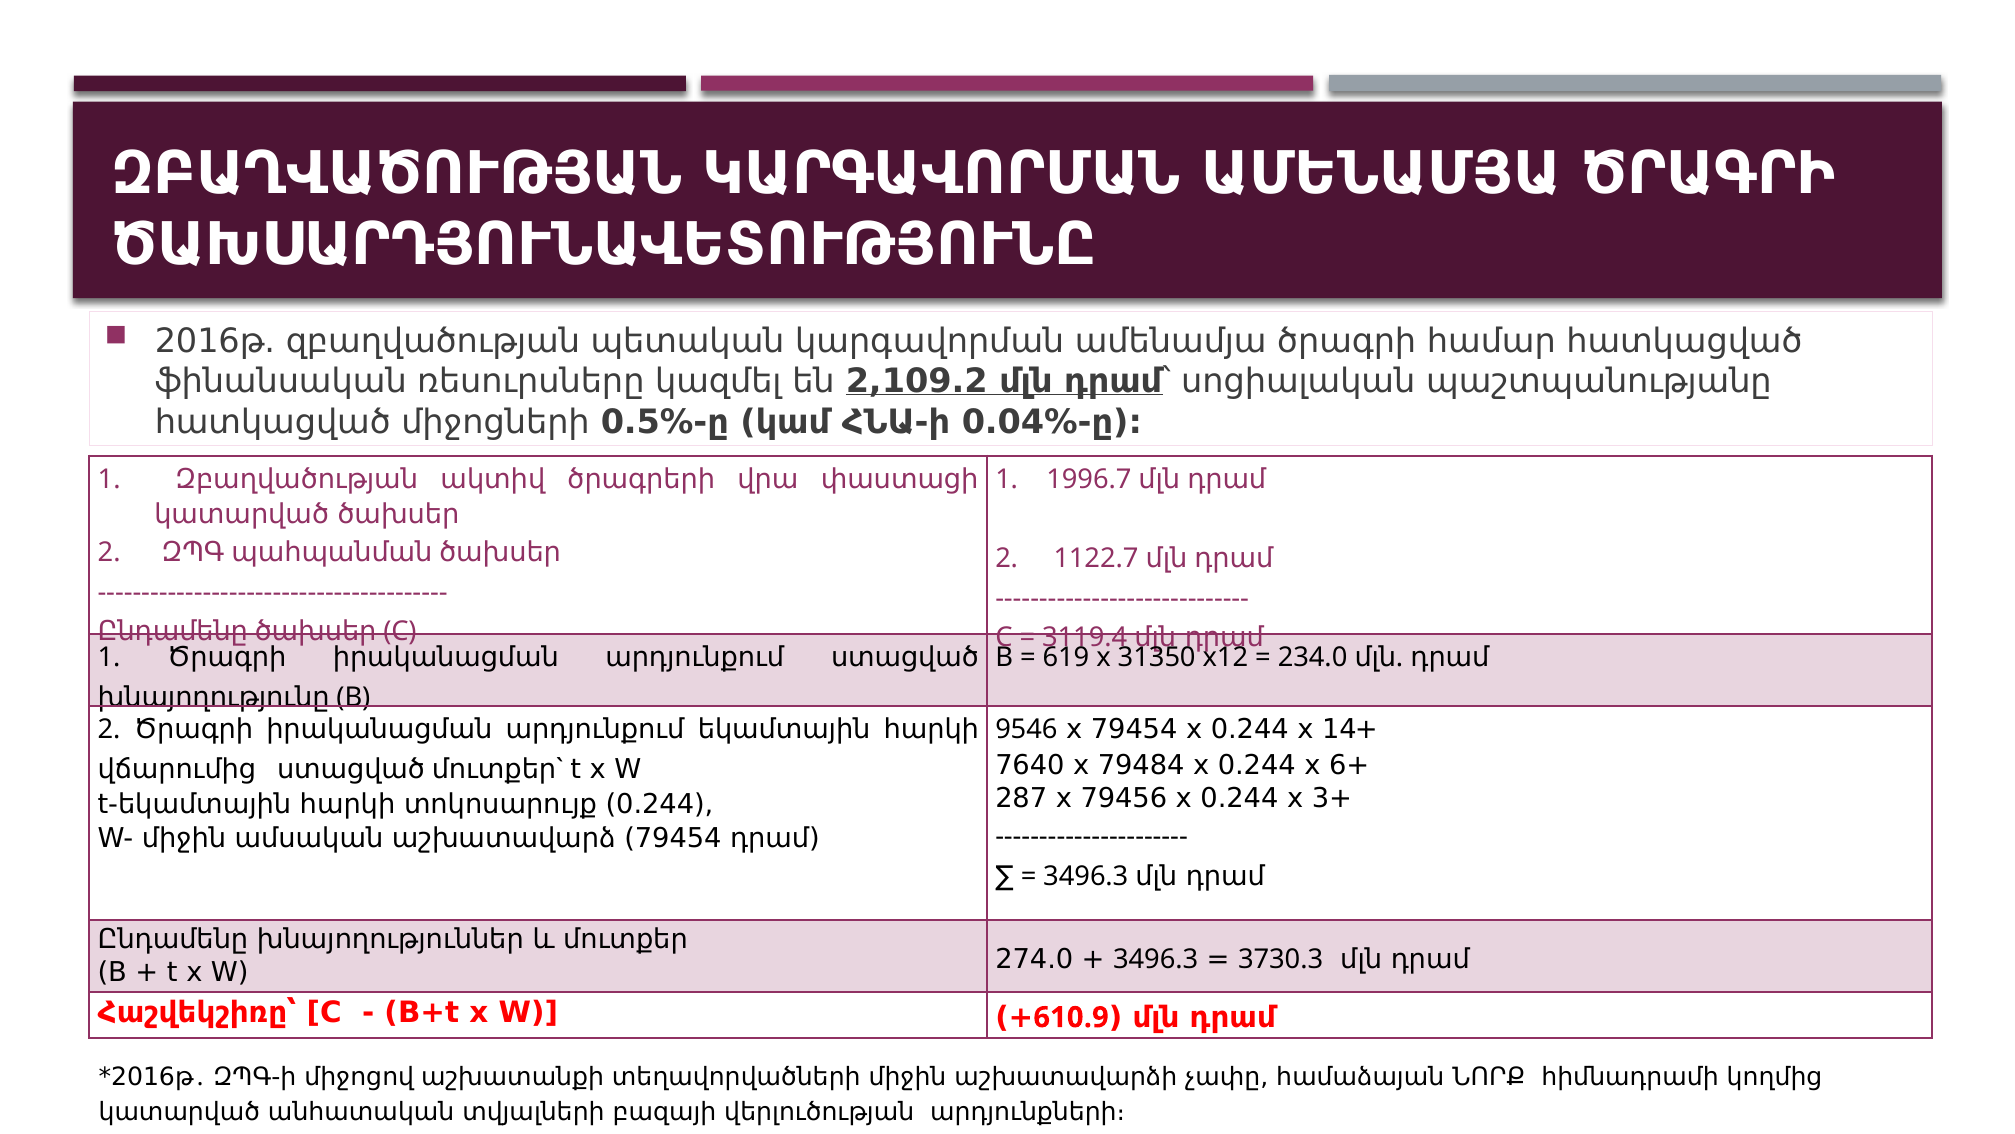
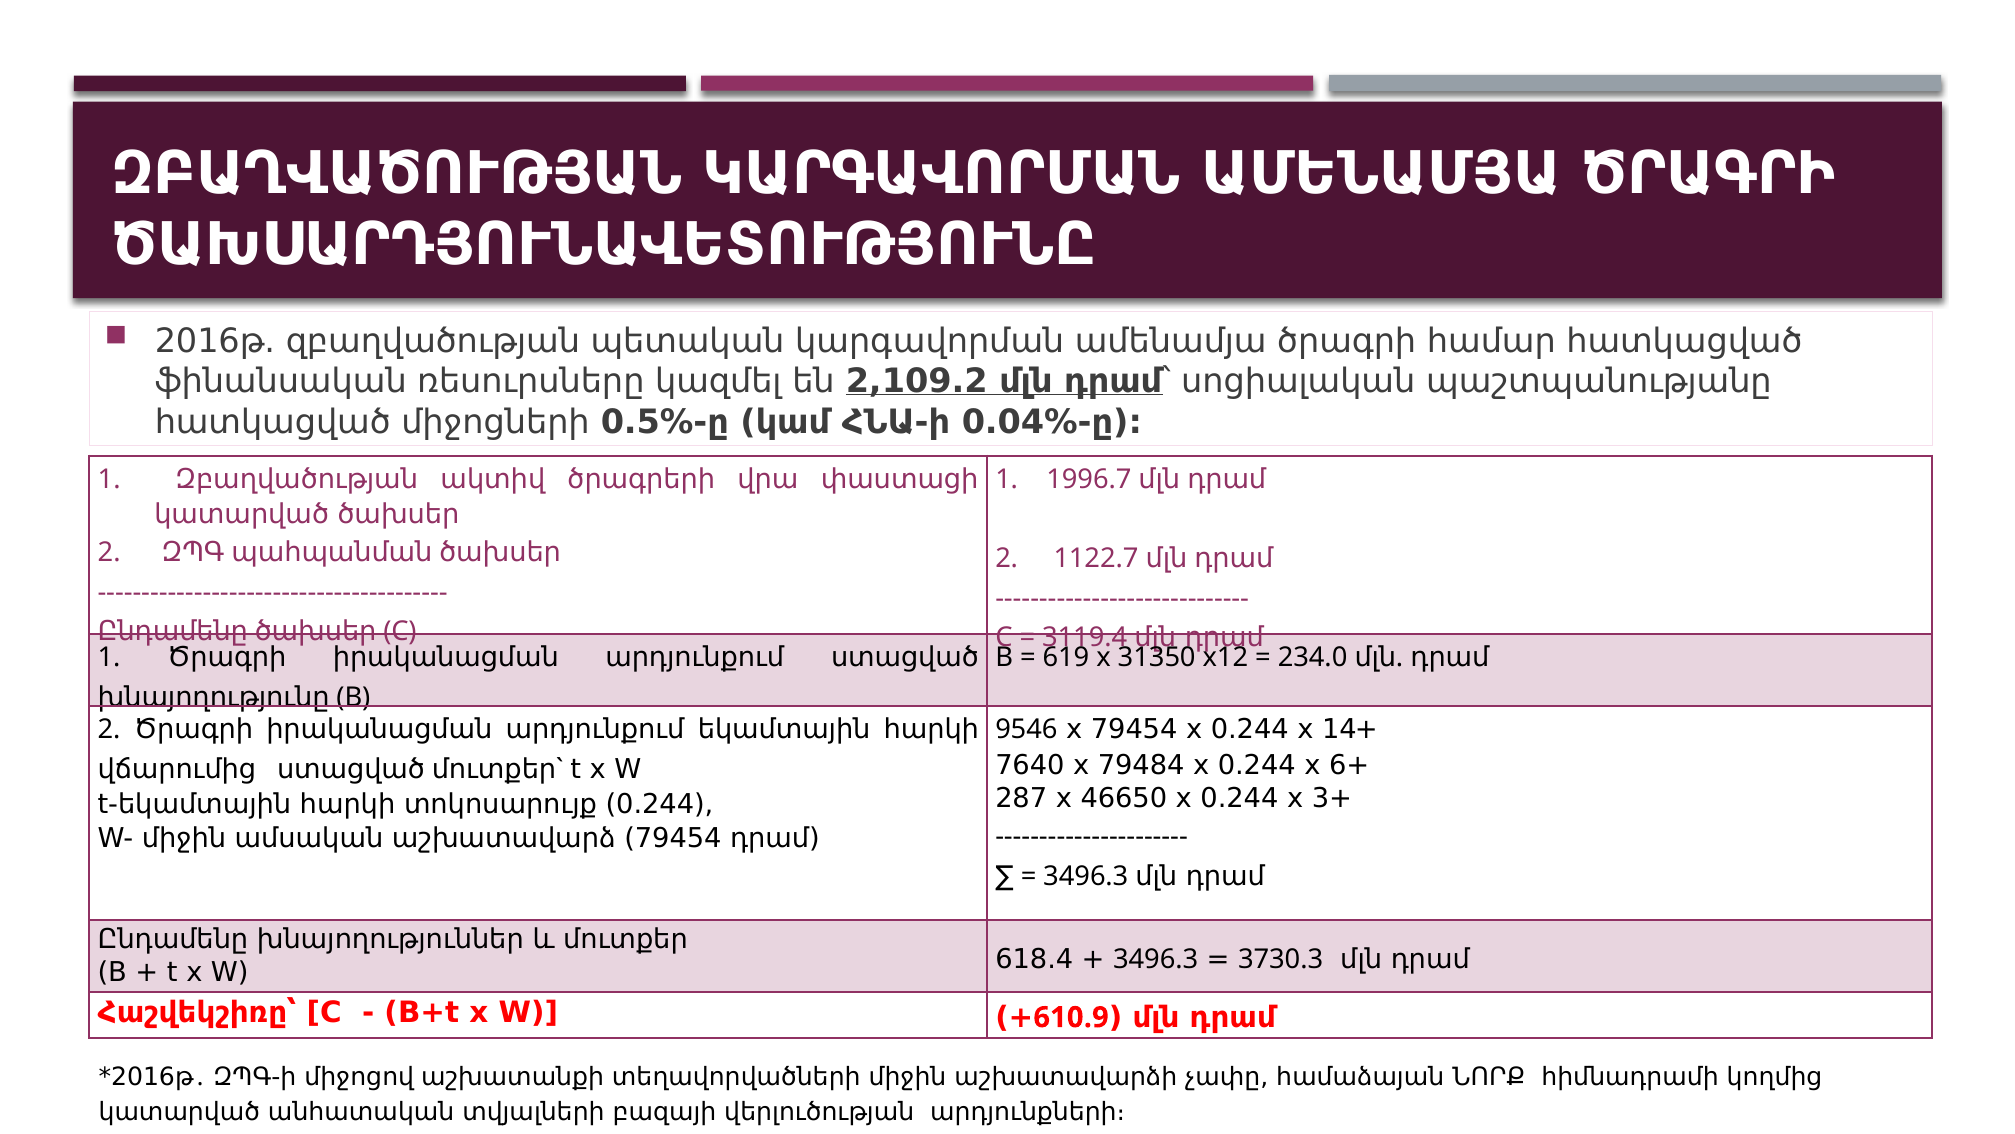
79456: 79456 -> 46650
274.0: 274.0 -> 618.4
